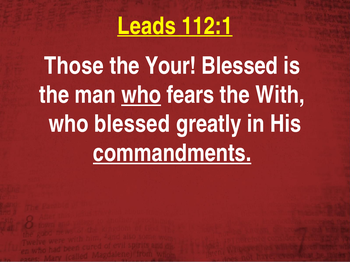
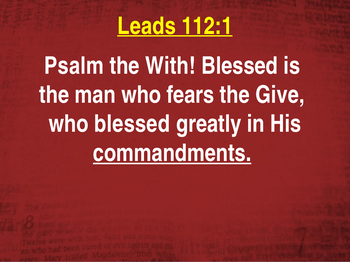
Those: Those -> Psalm
Your: Your -> With
who at (141, 95) underline: present -> none
With: With -> Give
